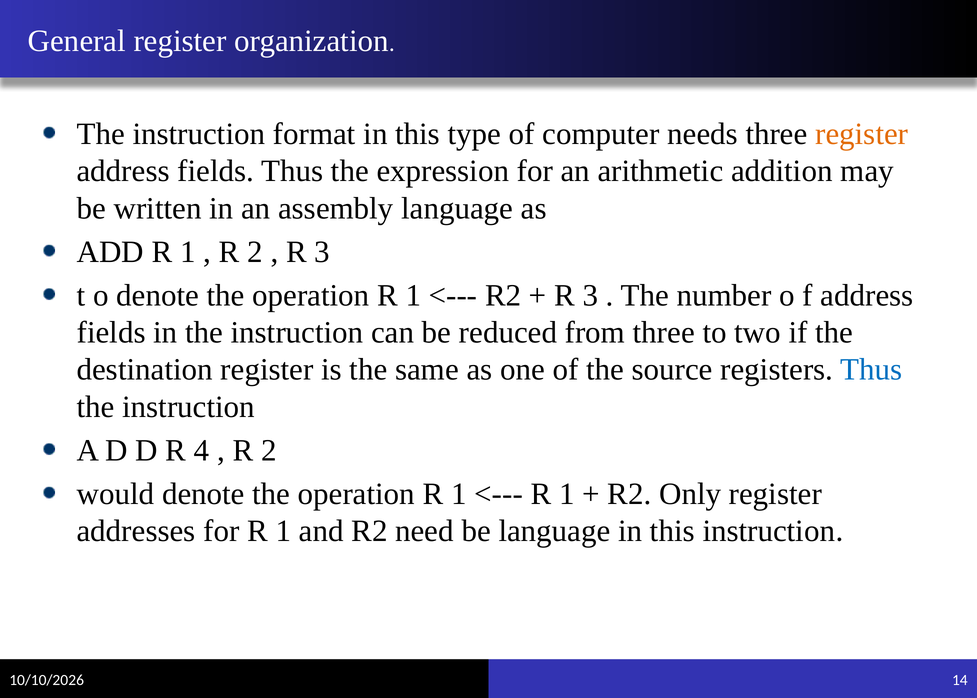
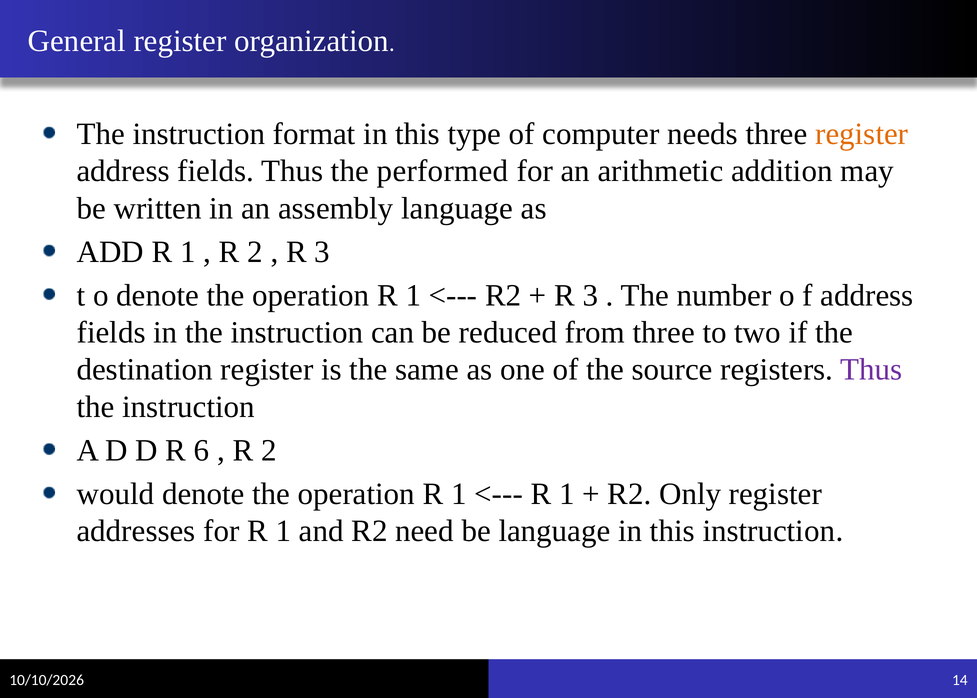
expression: expression -> performed
Thus at (871, 370) colour: blue -> purple
4: 4 -> 6
